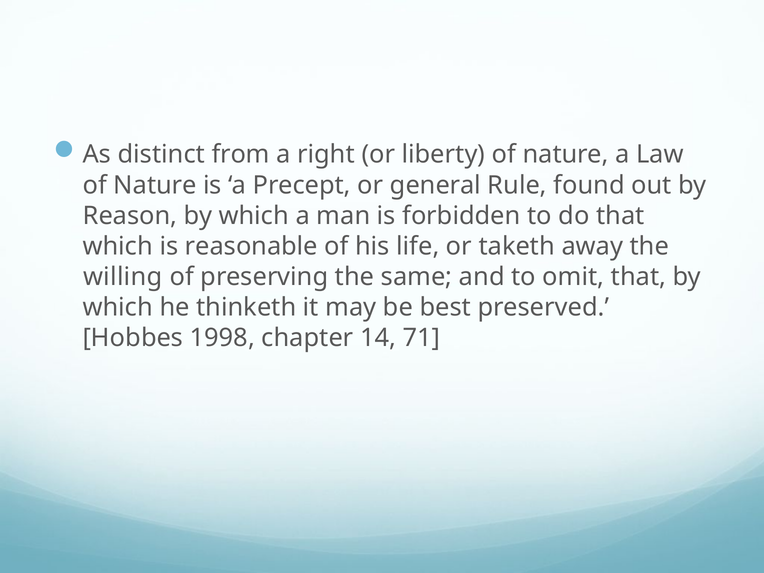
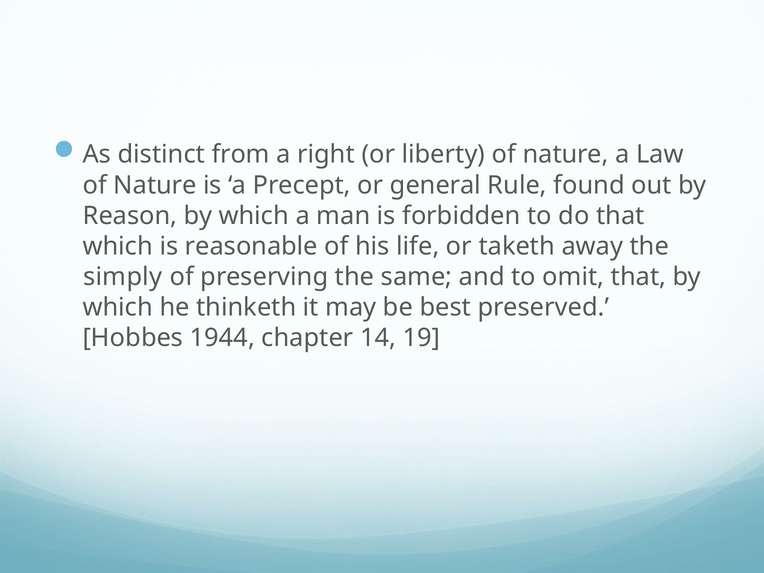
willing: willing -> simply
1998: 1998 -> 1944
71: 71 -> 19
